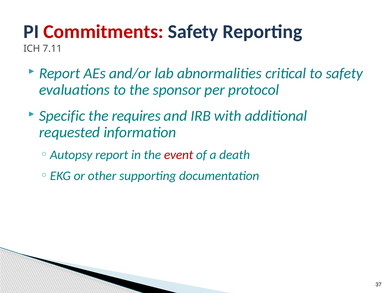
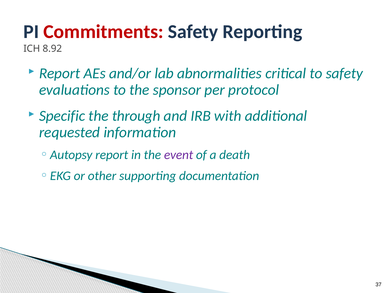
7.11: 7.11 -> 8.92
requires: requires -> through
event colour: red -> purple
